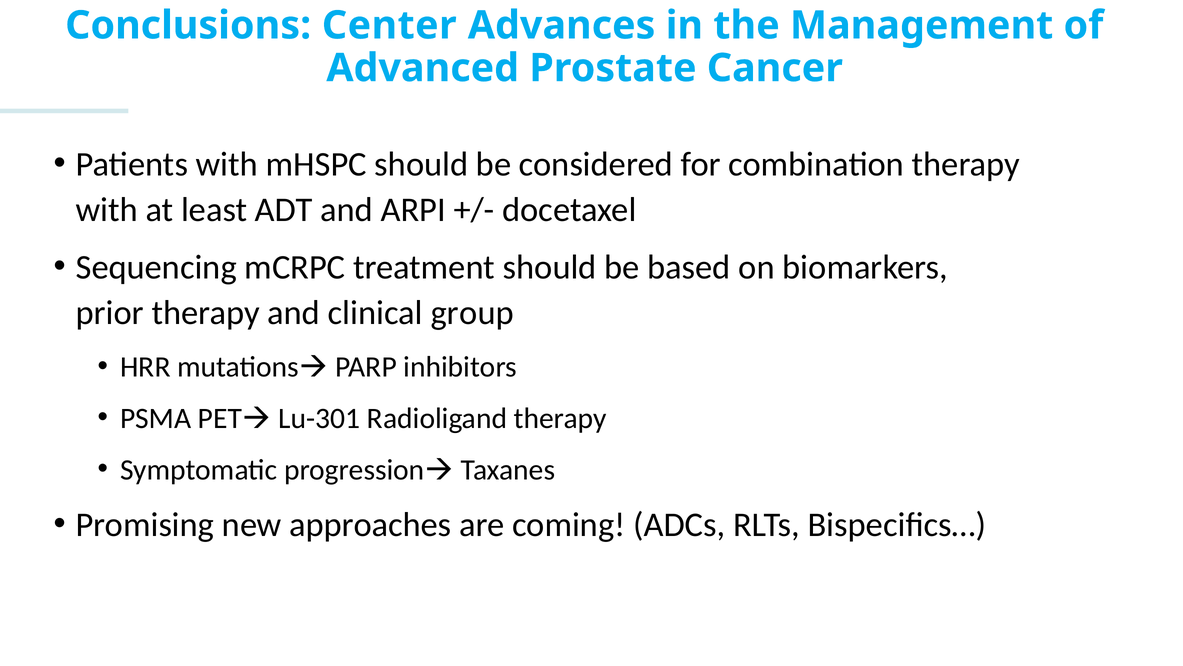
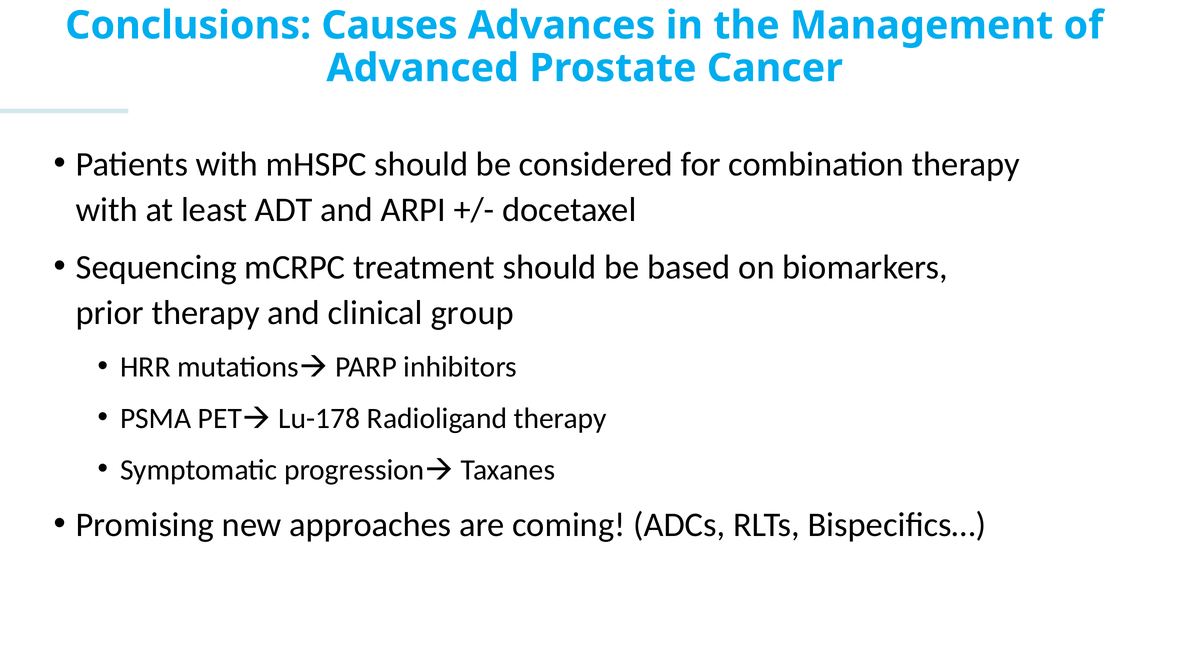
Center: Center -> Causes
Lu-301: Lu-301 -> Lu-178
